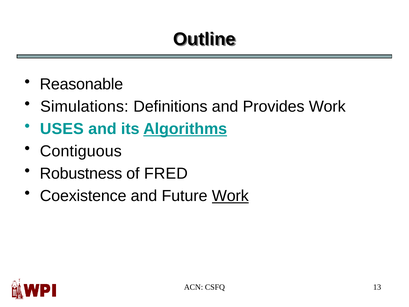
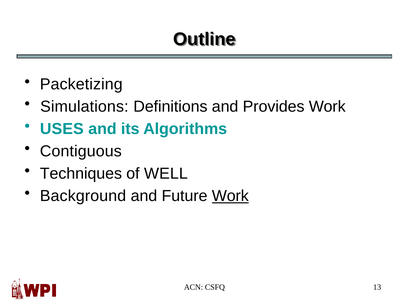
Reasonable: Reasonable -> Packetizing
Algorithms underline: present -> none
Robustness: Robustness -> Techniques
FRED: FRED -> WELL
Coexistence: Coexistence -> Background
